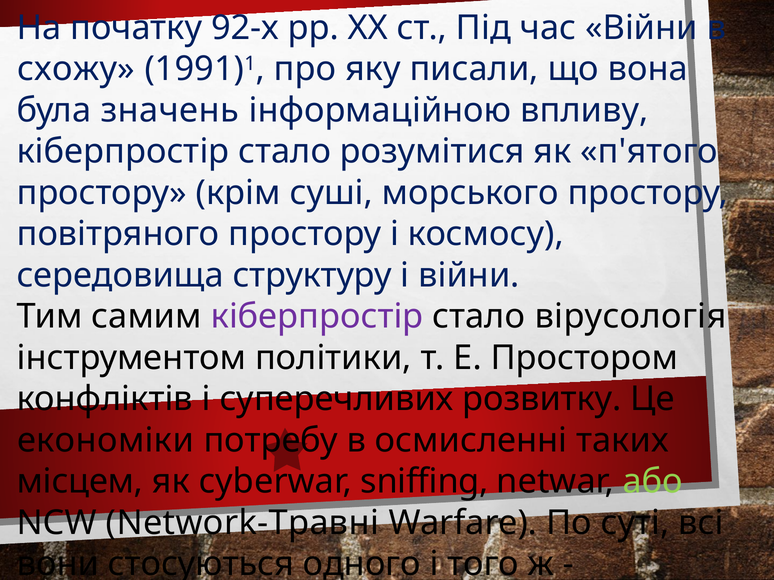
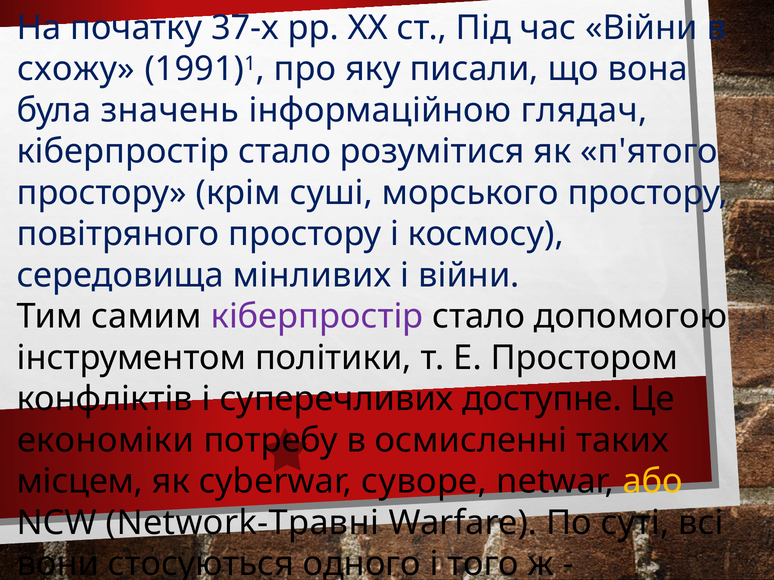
92-х: 92-х -> 37-х
впливу: впливу -> глядач
структуру: структуру -> мінливих
стало вірусологія: вірусологія -> допомогою
розвитку: розвитку -> доступне
sniffing: sniffing -> суворе
або colour: light green -> yellow
